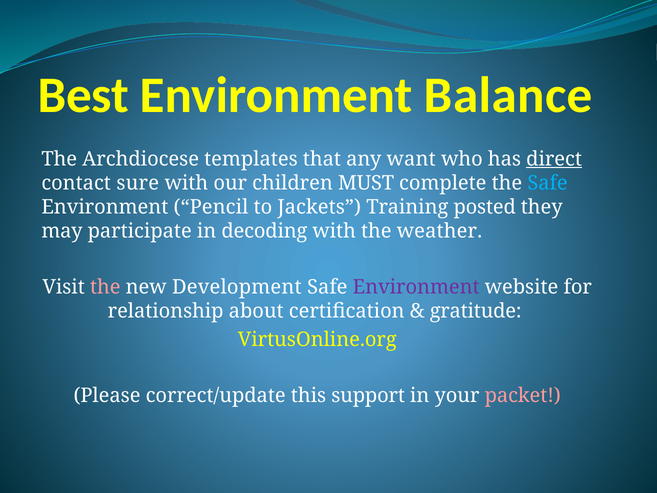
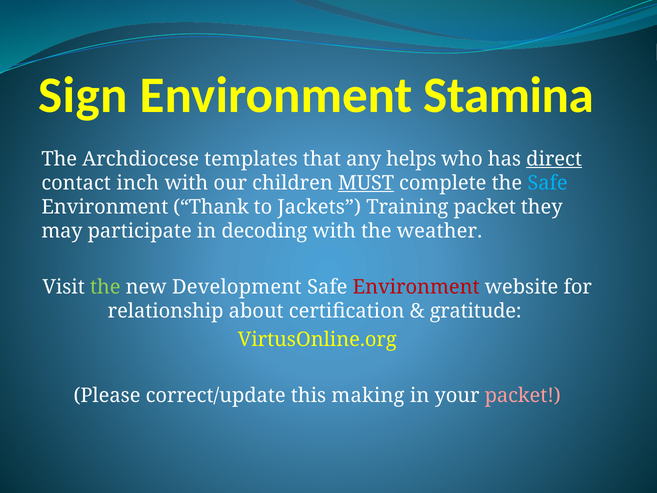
Best: Best -> Sign
Balance: Balance -> Stamina
want: want -> helps
sure: sure -> inch
MUST underline: none -> present
Pencil: Pencil -> Thank
Training posted: posted -> packet
the at (105, 287) colour: pink -> light green
Environment at (416, 287) colour: purple -> red
support: support -> making
